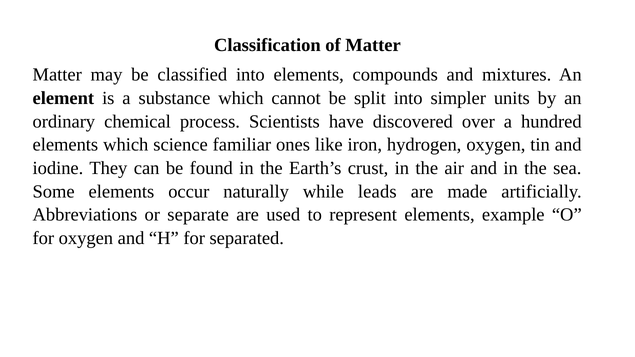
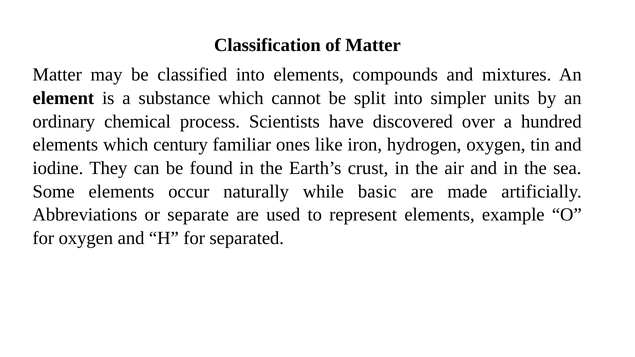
science: science -> century
leads: leads -> basic
